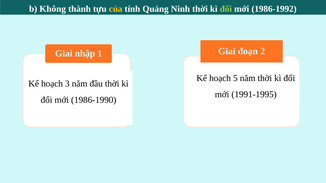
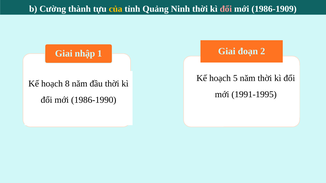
Không: Không -> Cường
đổi at (226, 9) colour: light green -> pink
1986-1992: 1986-1992 -> 1986-1909
3: 3 -> 8
